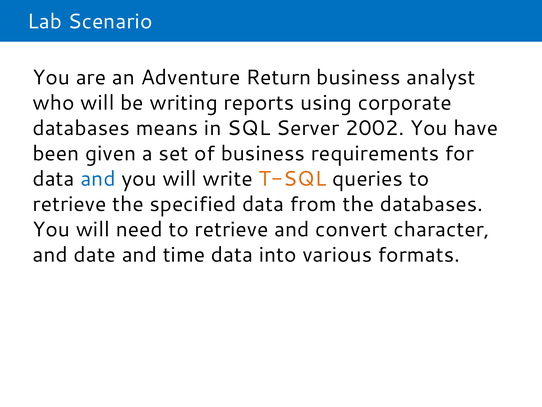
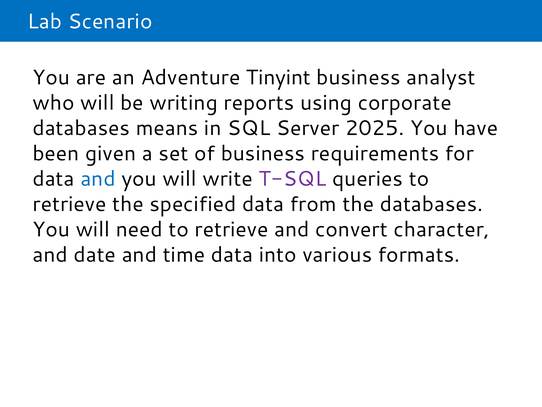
Return: Return -> Tinyint
2002: 2002 -> 2025
T-SQL colour: orange -> purple
